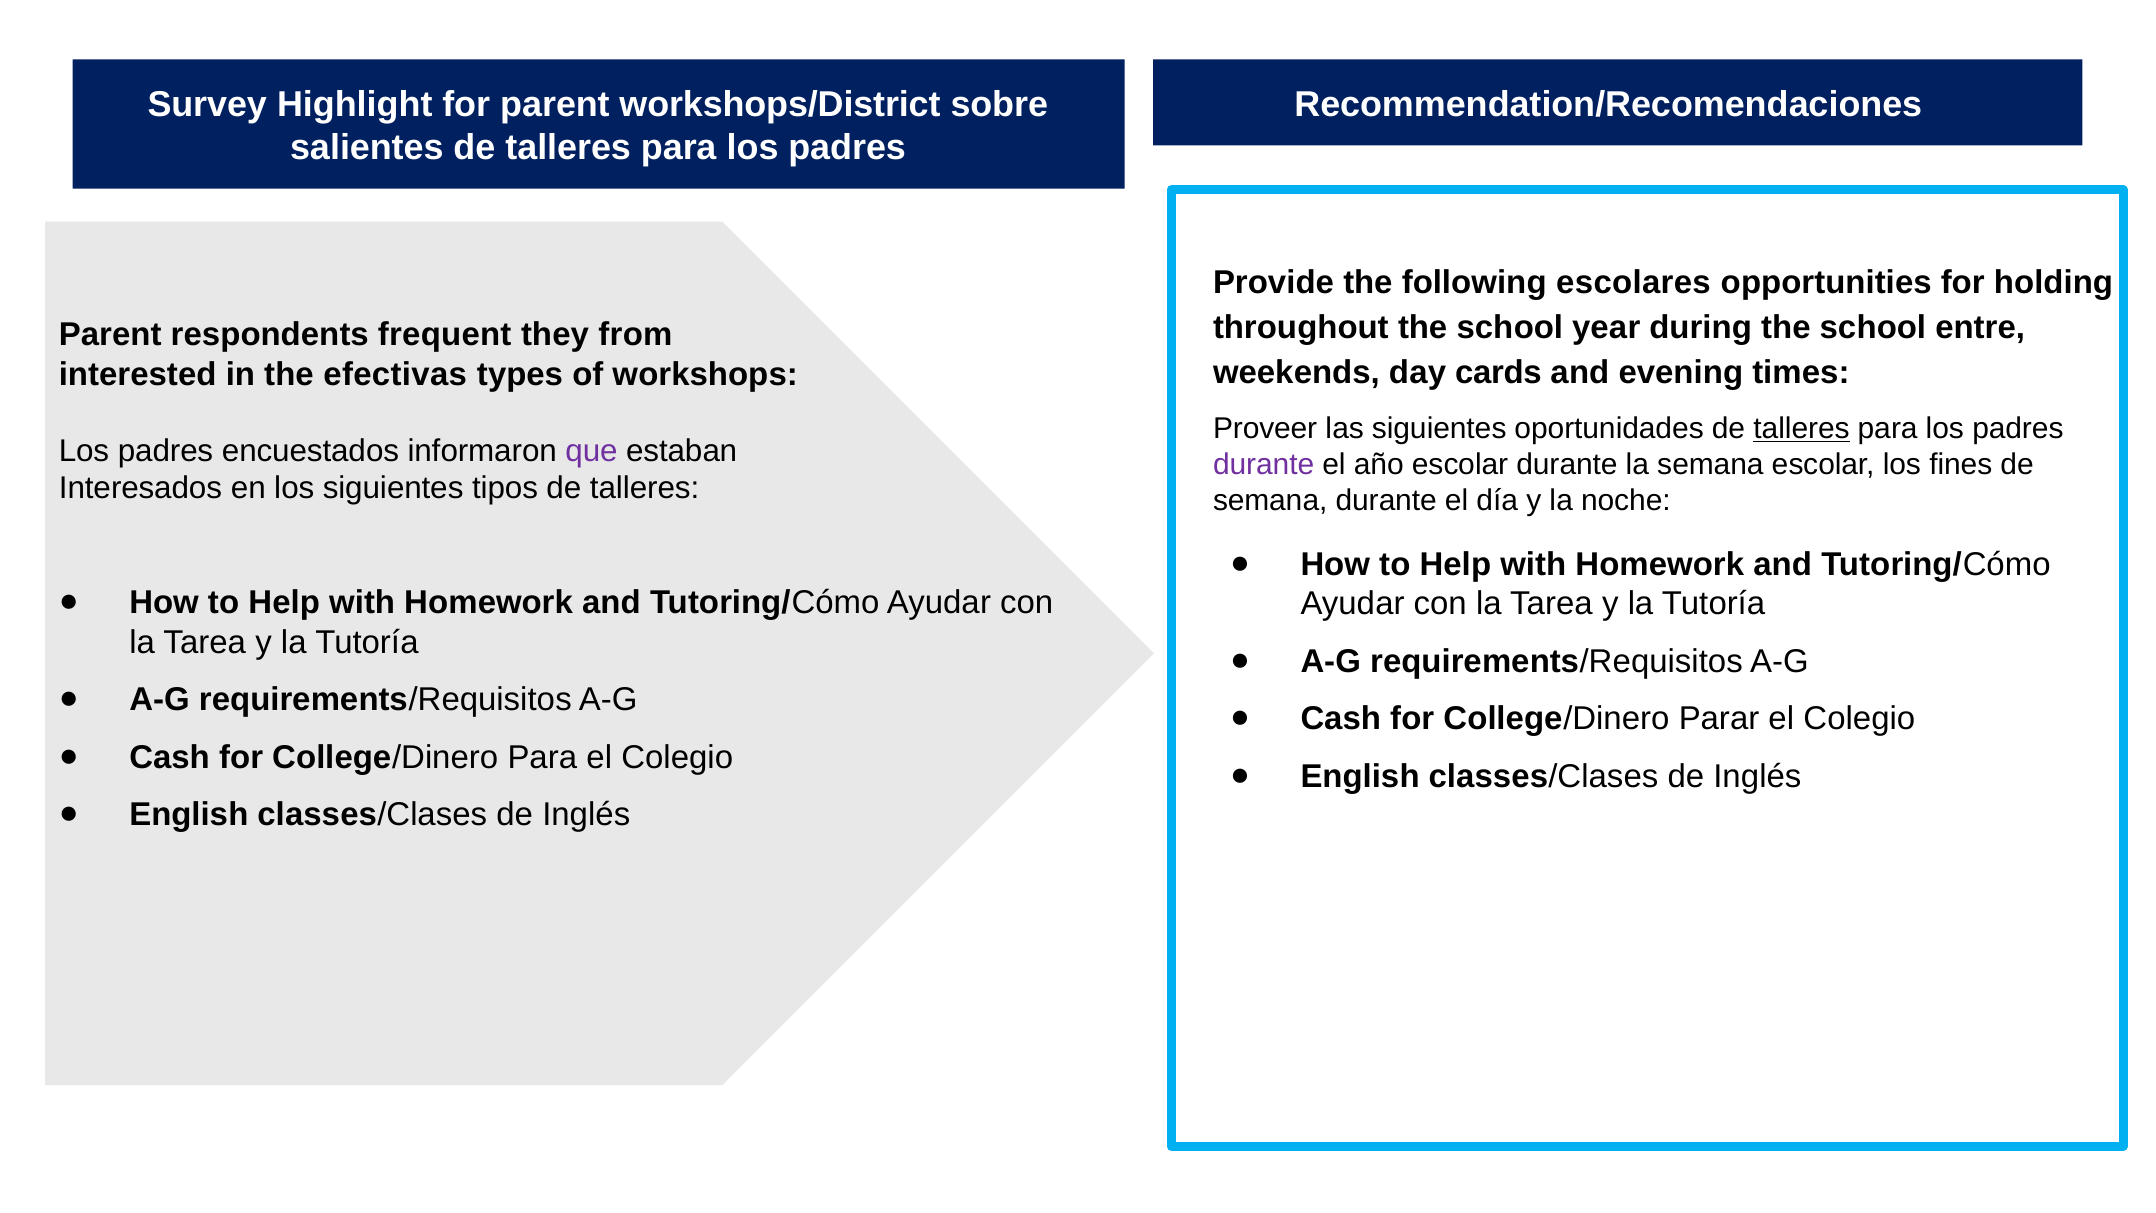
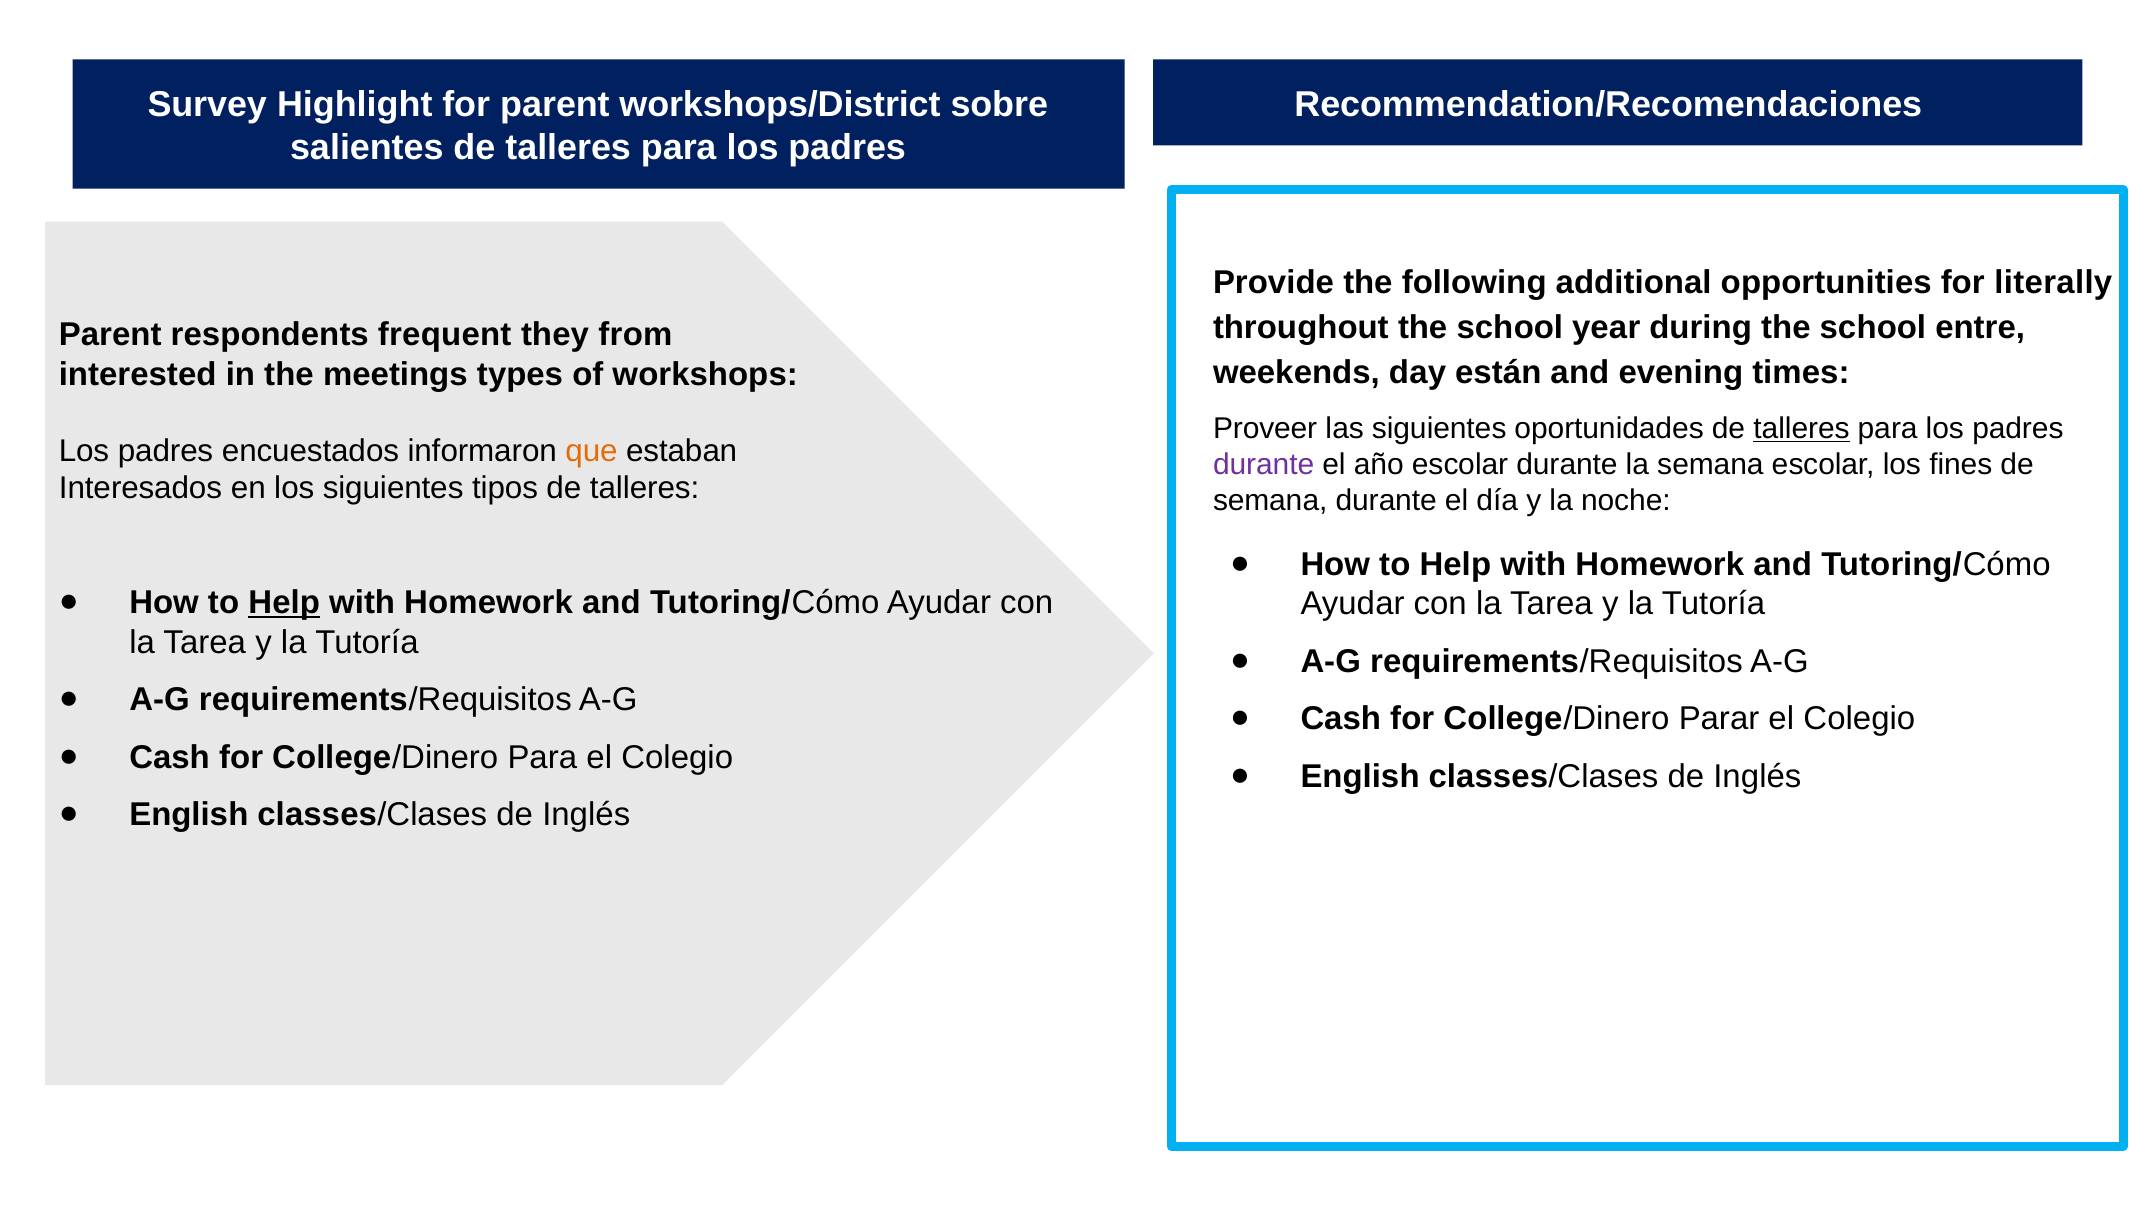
escolares: escolares -> additional
holding: holding -> literally
cards: cards -> están
efectivas: efectivas -> meetings
que colour: purple -> orange
Help at (284, 603) underline: none -> present
